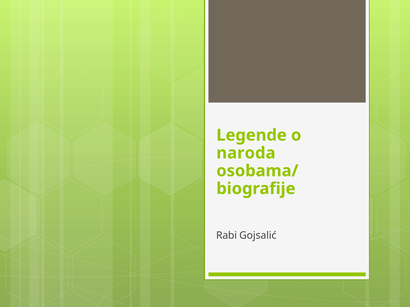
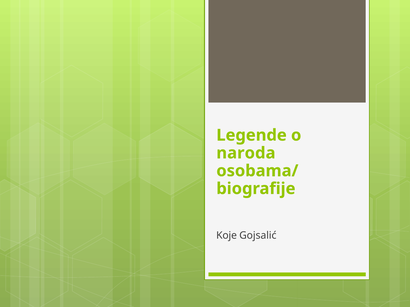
Rabi: Rabi -> Koje
